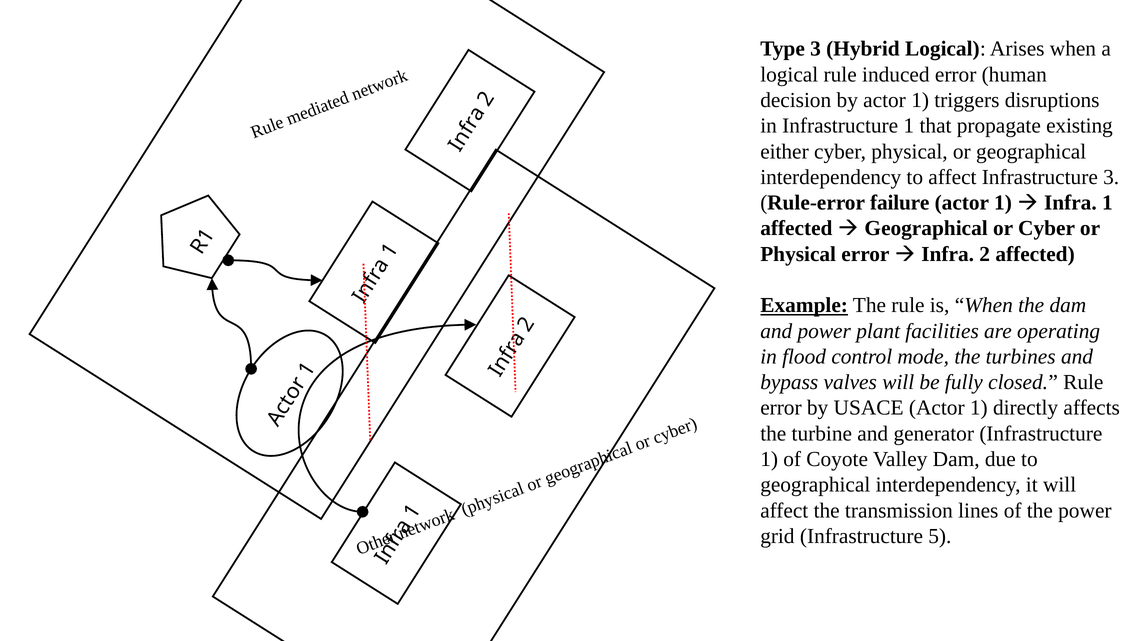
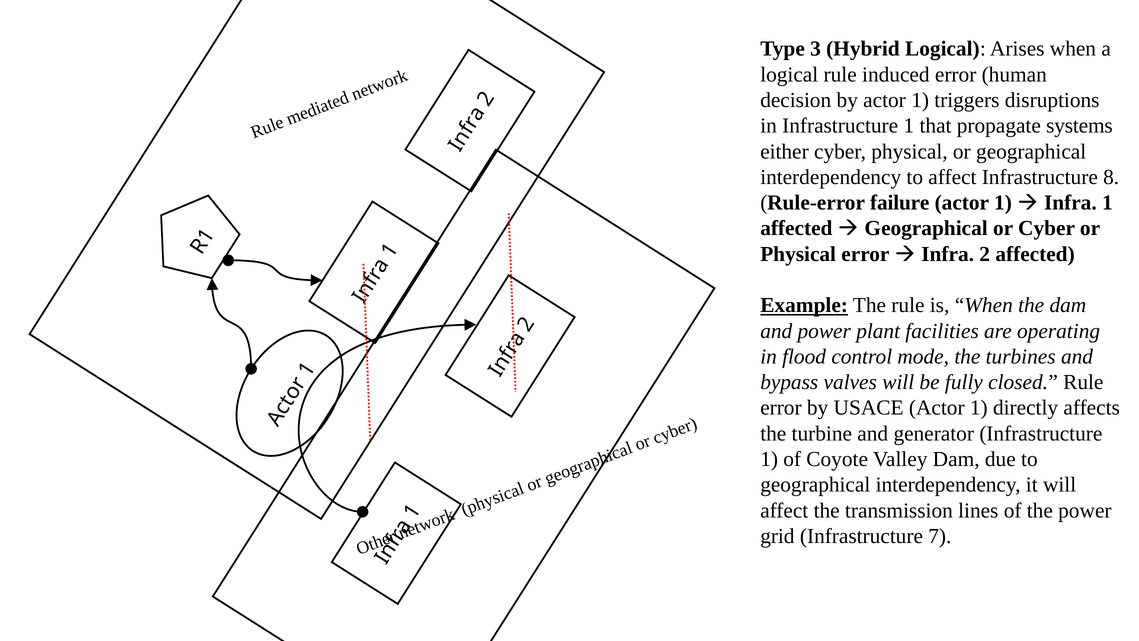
existing: existing -> systems
Infrastructure 3: 3 -> 8
5: 5 -> 7
